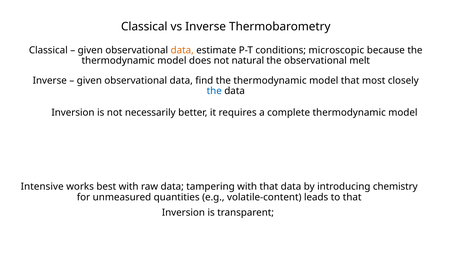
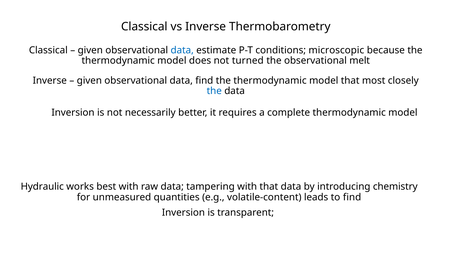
data at (182, 50) colour: orange -> blue
natural: natural -> turned
Intensive: Intensive -> Hydraulic
to that: that -> find
